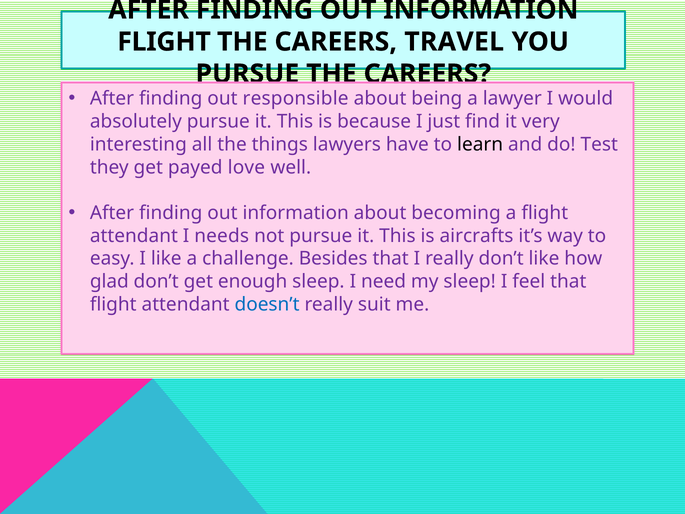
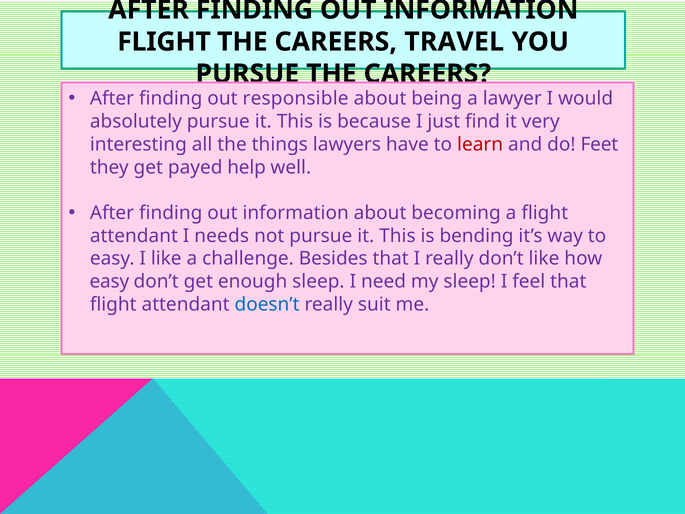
learn colour: black -> red
Test: Test -> Feet
love: love -> help
aircrafts: aircrafts -> bending
glad at (109, 281): glad -> easy
